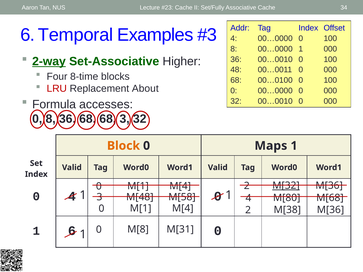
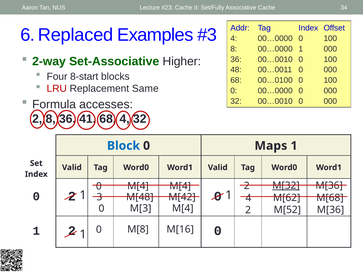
Temporal: Temporal -> Replaced
2-way underline: present -> none
8-time: 8-time -> 8-start
About: About -> Same
0 at (37, 119): 0 -> 2
36 68: 68 -> 41
68 3: 3 -> 4
Block colour: orange -> blue
M[1 at (138, 186): M[1 -> M[4
0 4: 4 -> 2
M[58: M[58 -> M[42
M[80: M[80 -> M[62
M[1 at (141, 208): M[1 -> M[3
M[38: M[38 -> M[52
M[31: M[31 -> M[16
1 6: 6 -> 2
